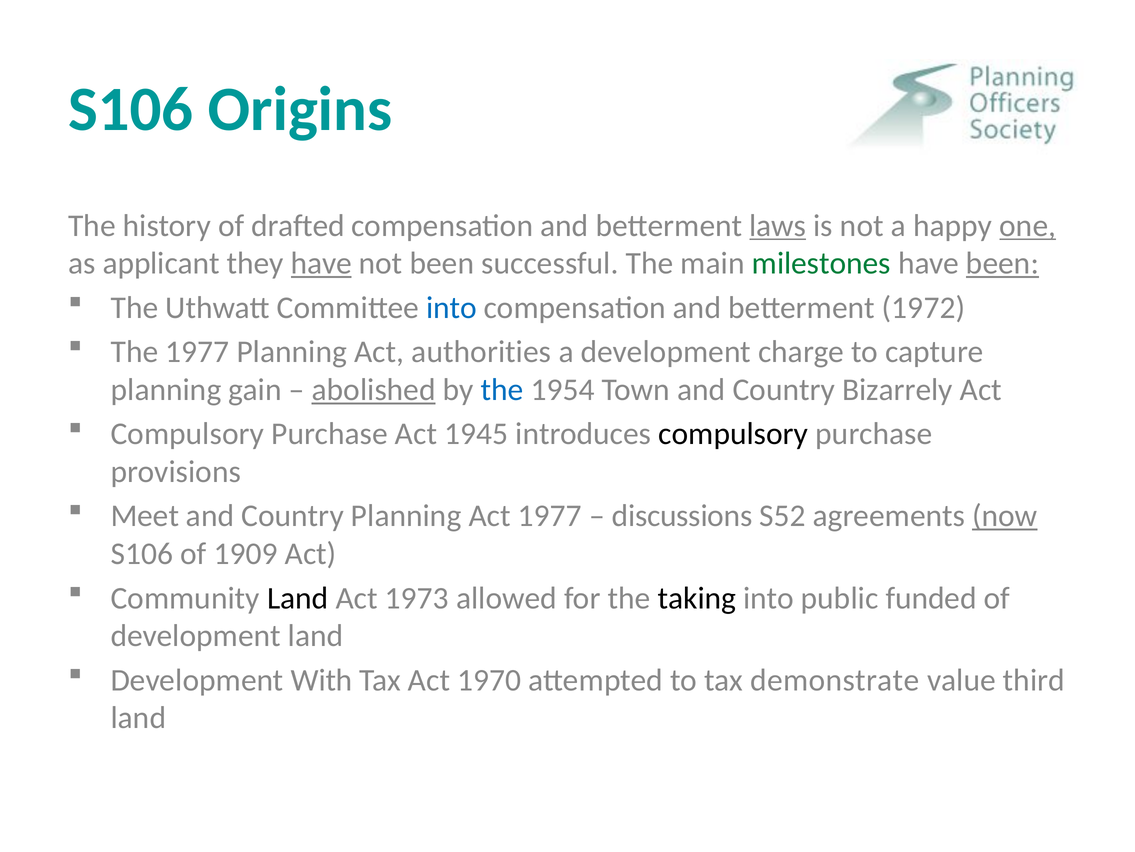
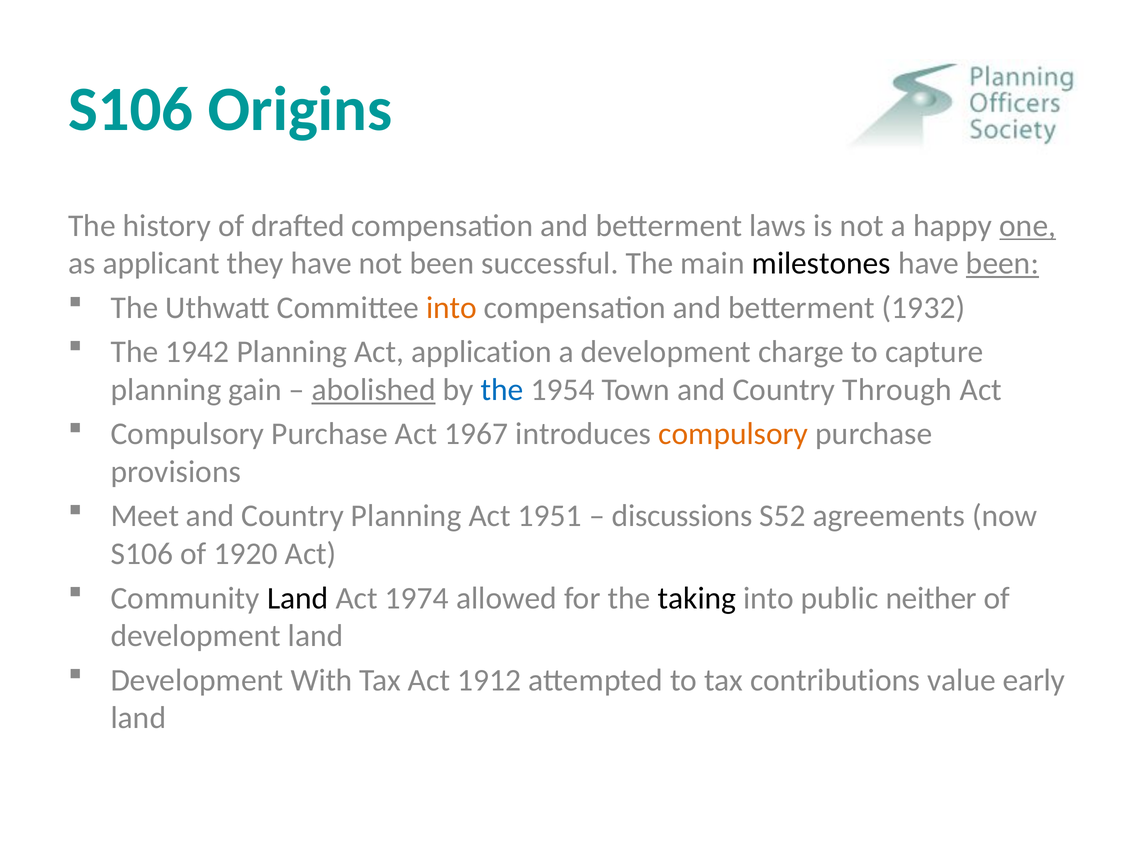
laws underline: present -> none
have at (321, 263) underline: present -> none
milestones colour: green -> black
into at (452, 307) colour: blue -> orange
1972: 1972 -> 1932
The 1977: 1977 -> 1942
authorities: authorities -> application
Bizarrely: Bizarrely -> Through
1945: 1945 -> 1967
compulsory at (733, 434) colour: black -> orange
Act 1977: 1977 -> 1951
now underline: present -> none
1909: 1909 -> 1920
1973: 1973 -> 1974
funded: funded -> neither
1970: 1970 -> 1912
demonstrate: demonstrate -> contributions
third: third -> early
